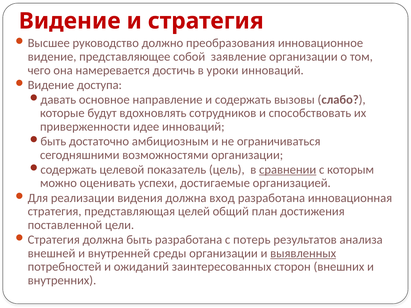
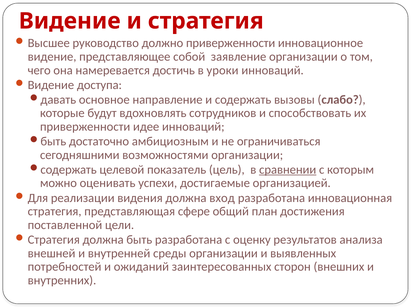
должно преобразования: преобразования -> приверженности
целей: целей -> сфере
потерь: потерь -> оценку
выявленных underline: present -> none
